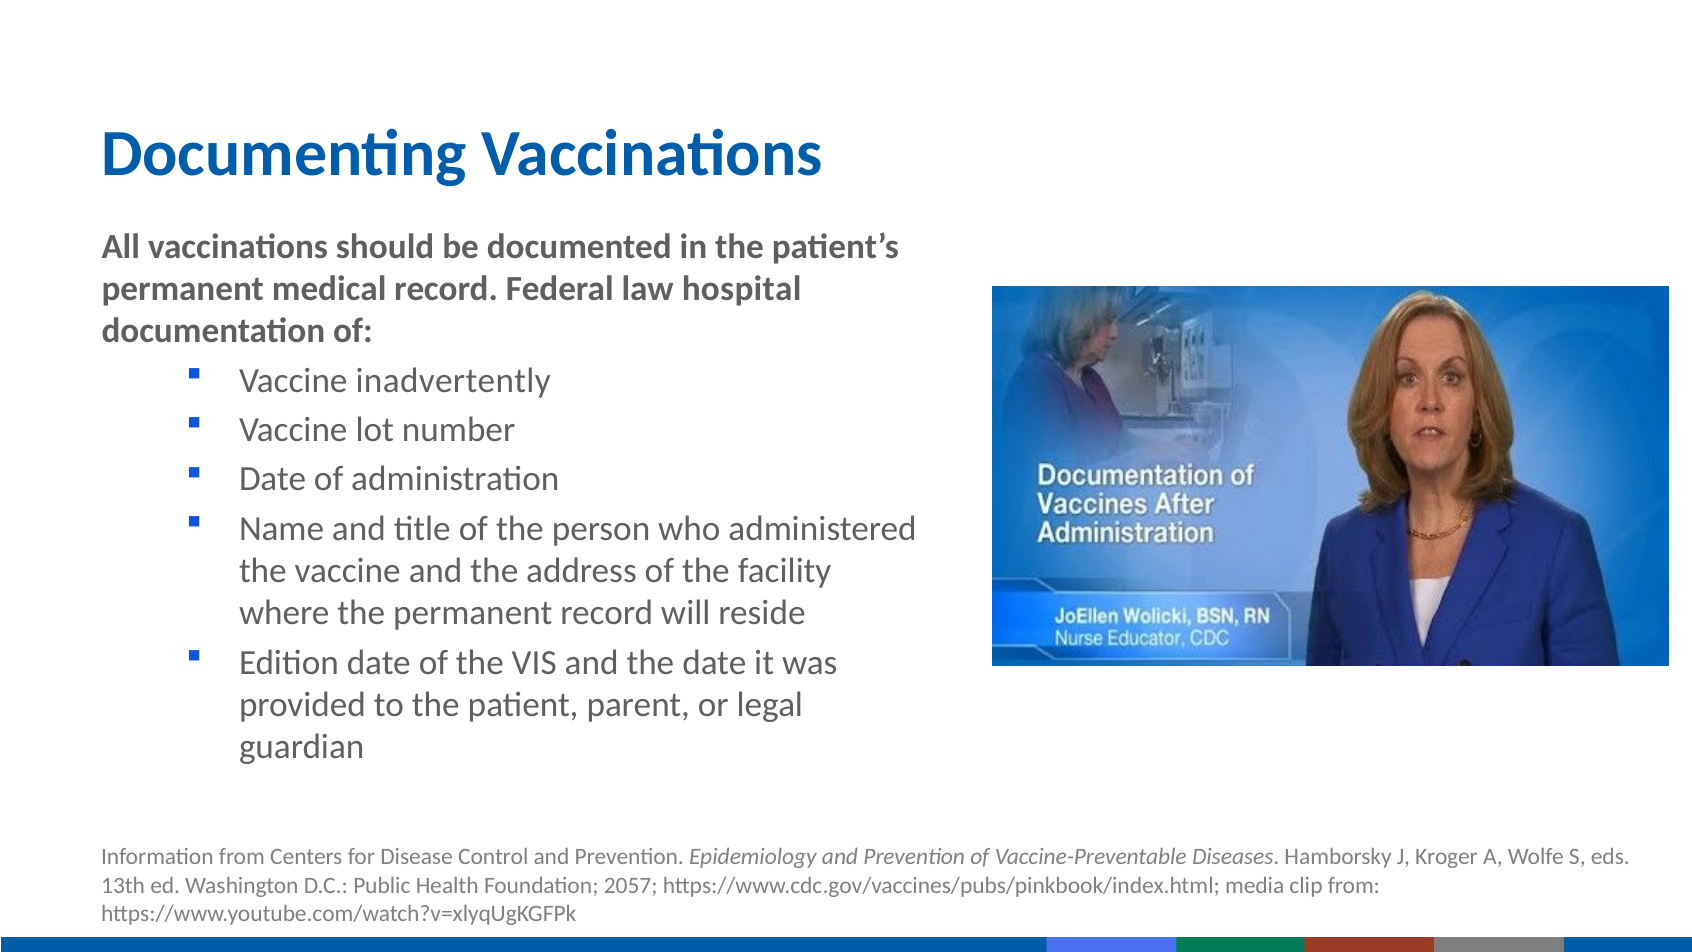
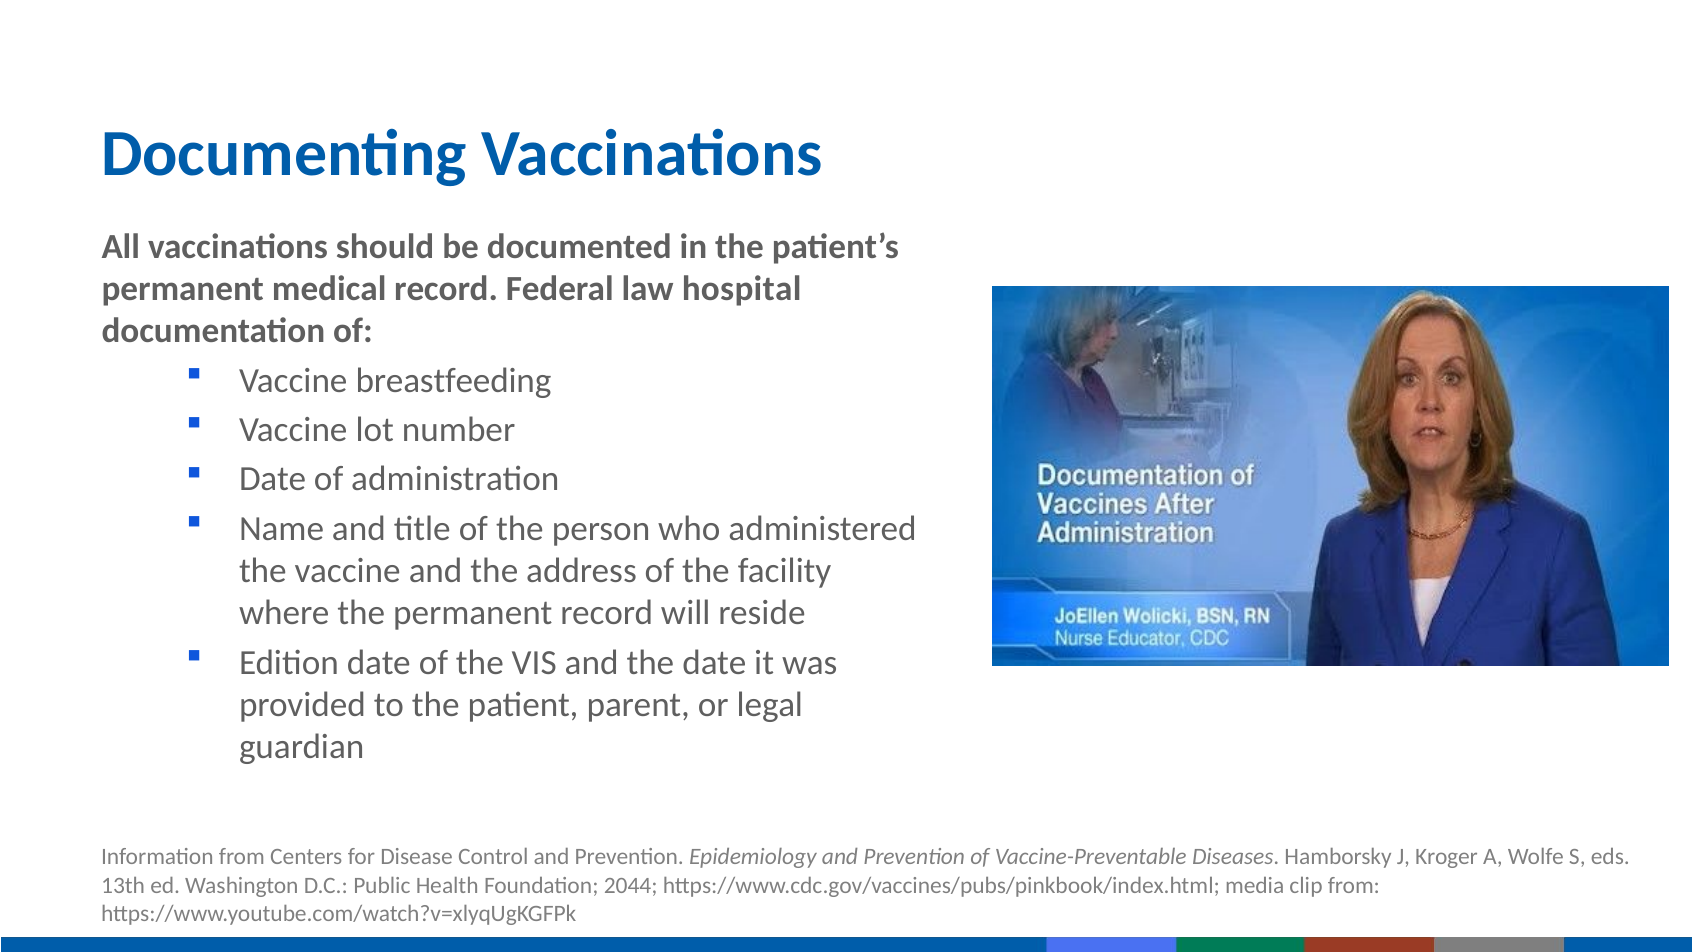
inadvertently: inadvertently -> breastfeeding
2057: 2057 -> 2044
